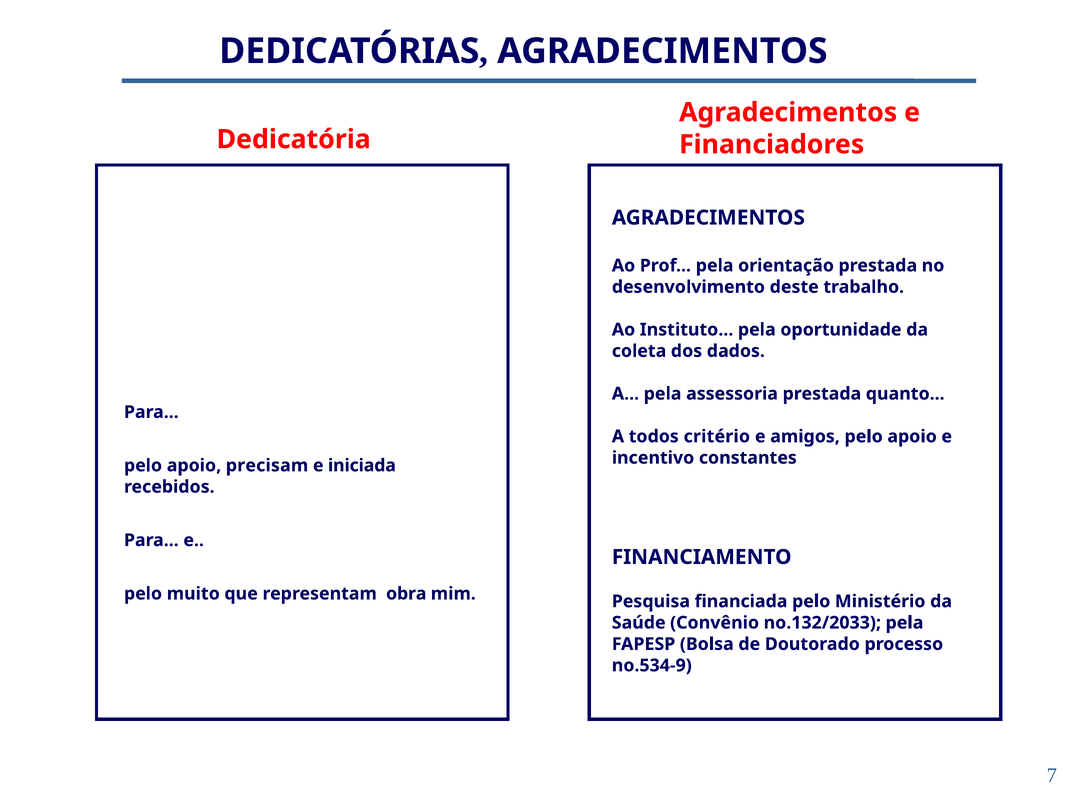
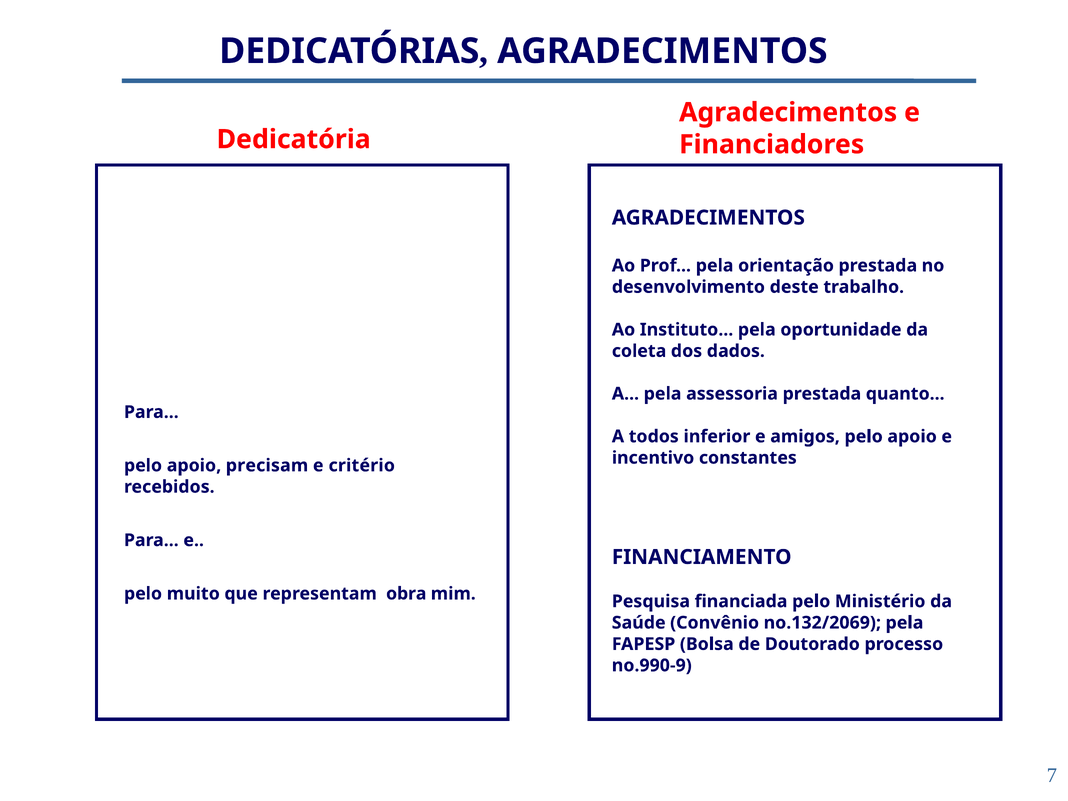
critério: critério -> inferior
iniciada: iniciada -> critério
no.132/2033: no.132/2033 -> no.132/2069
no.534-9: no.534-9 -> no.990-9
